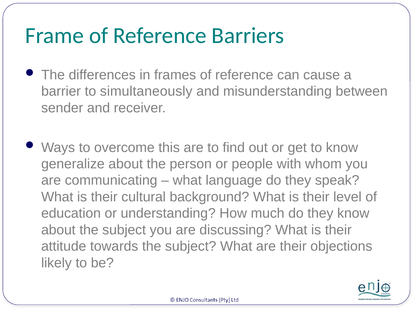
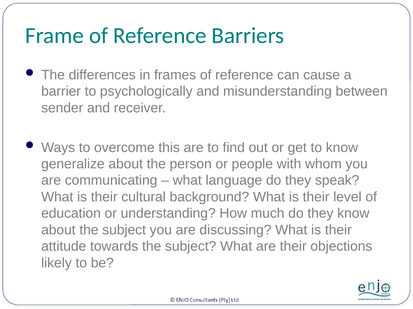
simultaneously: simultaneously -> psychologically
